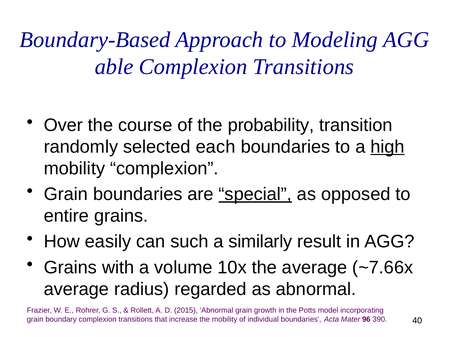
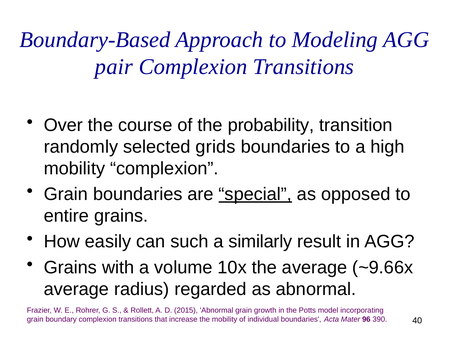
able: able -> pair
each: each -> grids
high underline: present -> none
~7.66x: ~7.66x -> ~9.66x
